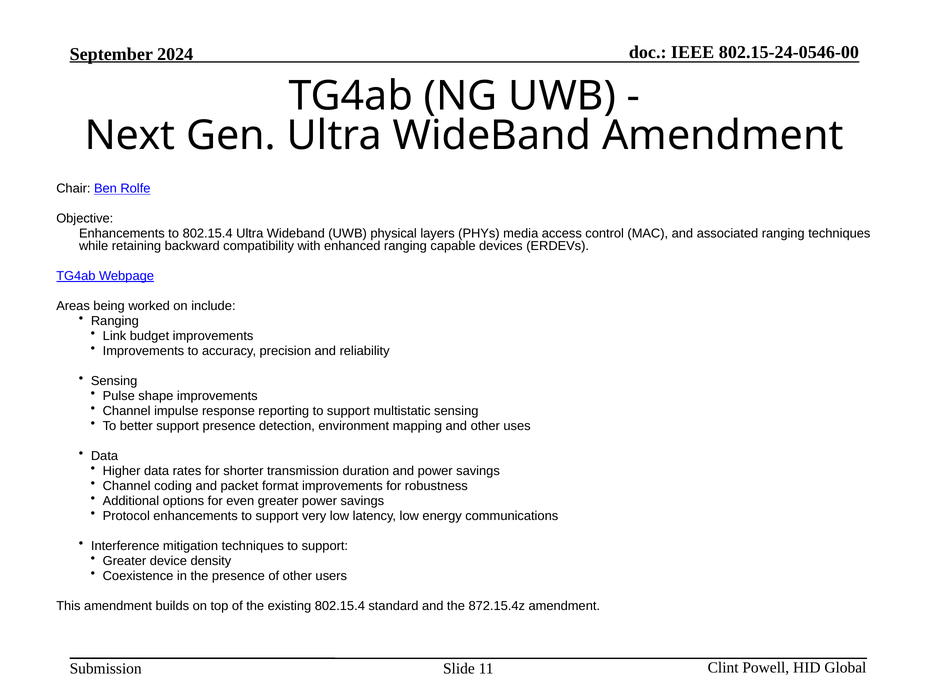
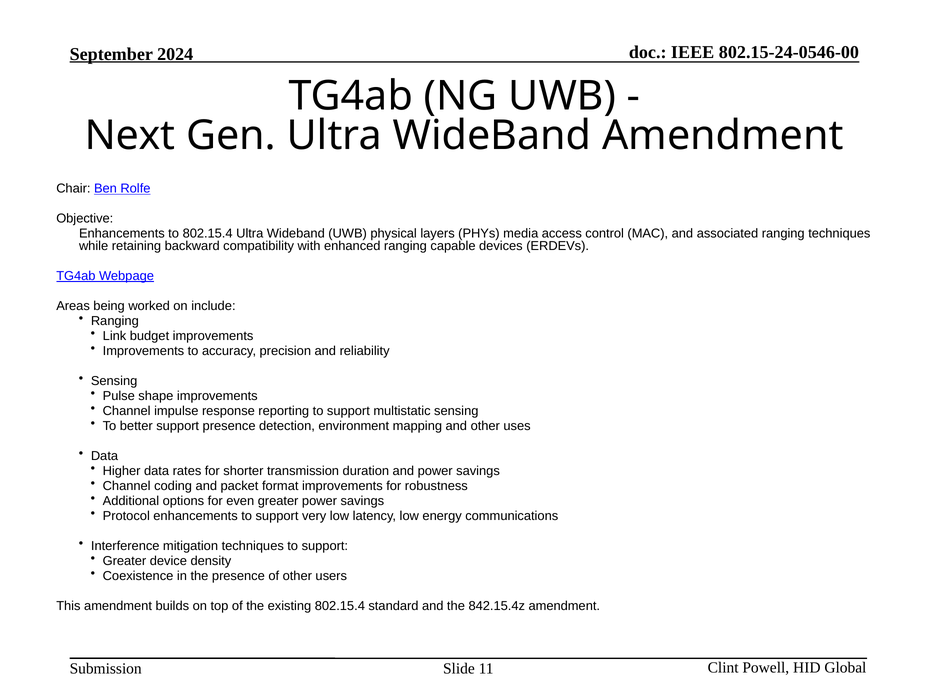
872.15.4z: 872.15.4z -> 842.15.4z
